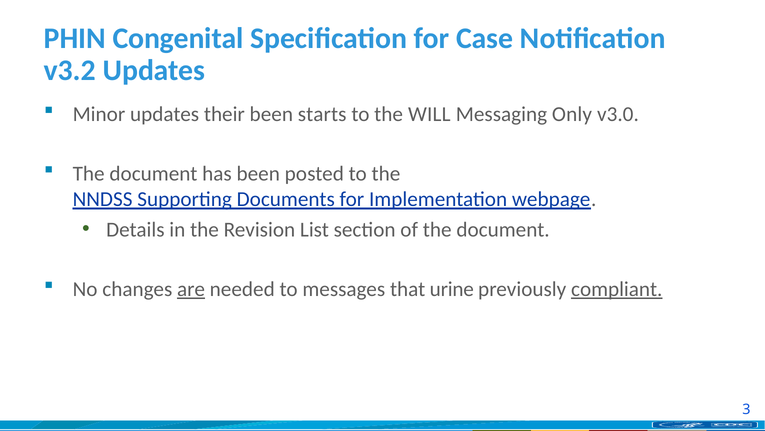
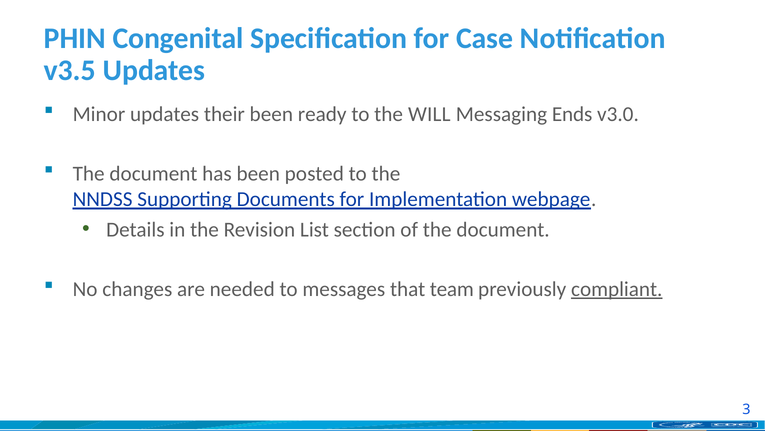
v3.2: v3.2 -> v3.5
starts: starts -> ready
Only: Only -> Ends
are underline: present -> none
urine: urine -> team
